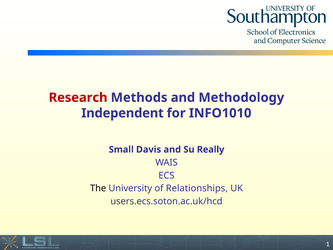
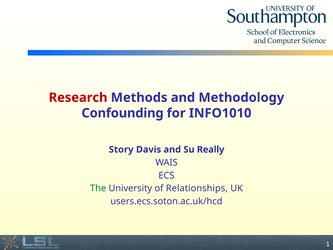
Independent: Independent -> Confounding
Small: Small -> Story
The colour: black -> green
